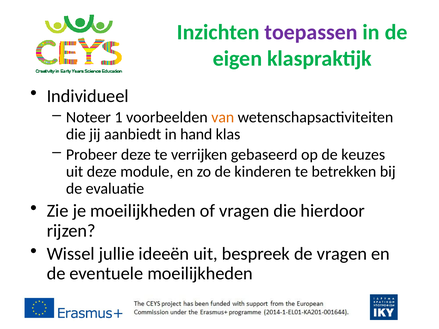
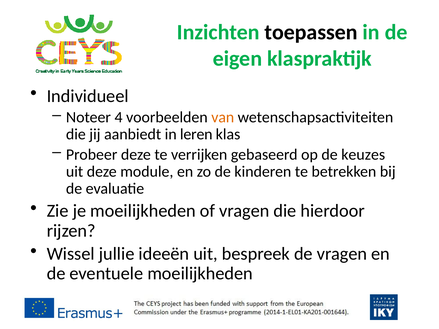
toepassen colour: purple -> black
1: 1 -> 4
hand: hand -> leren
